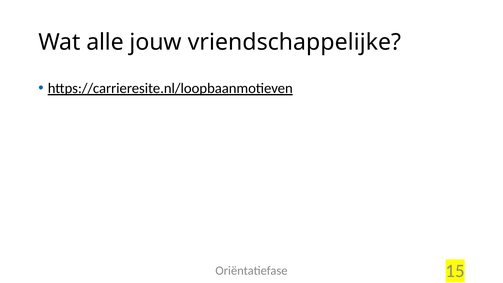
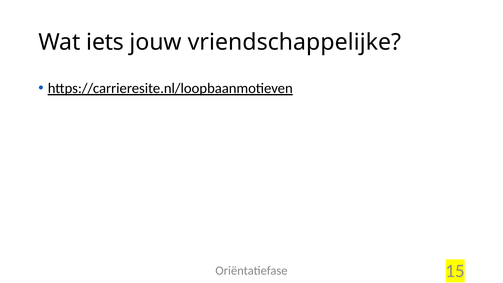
alle: alle -> iets
